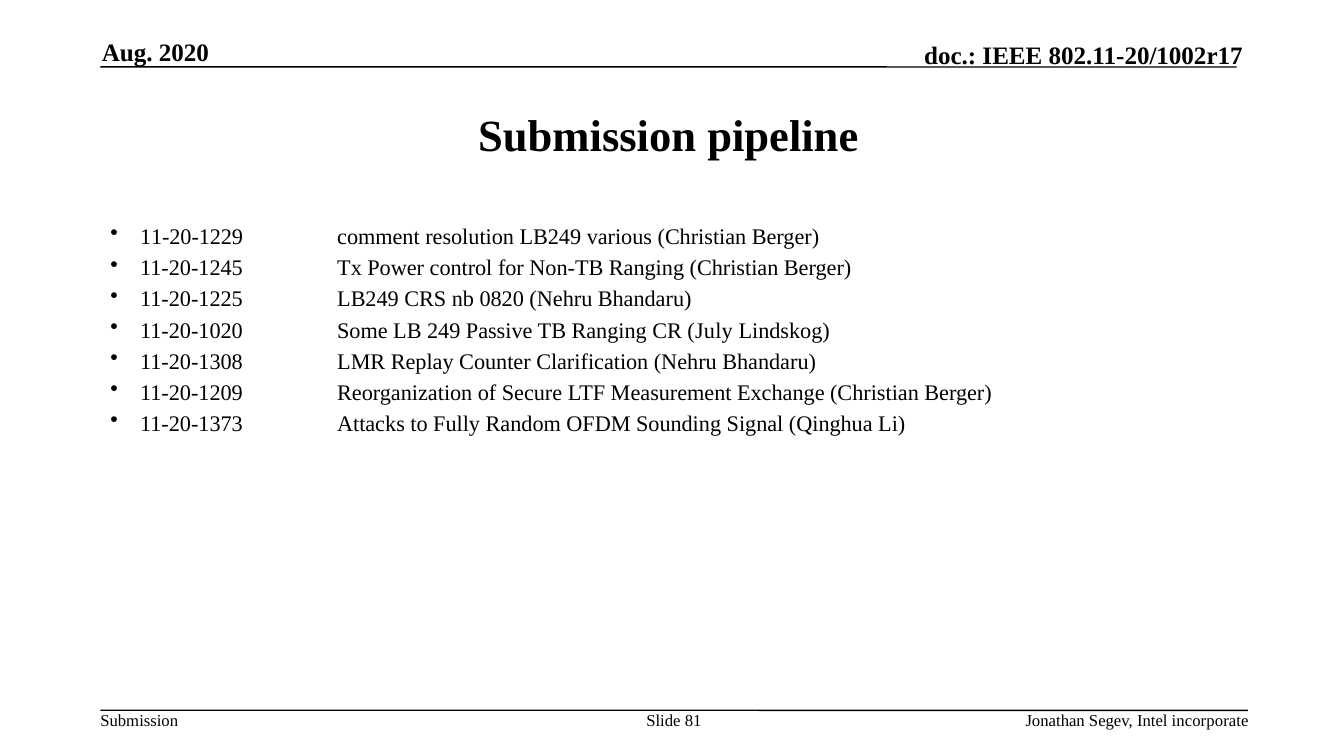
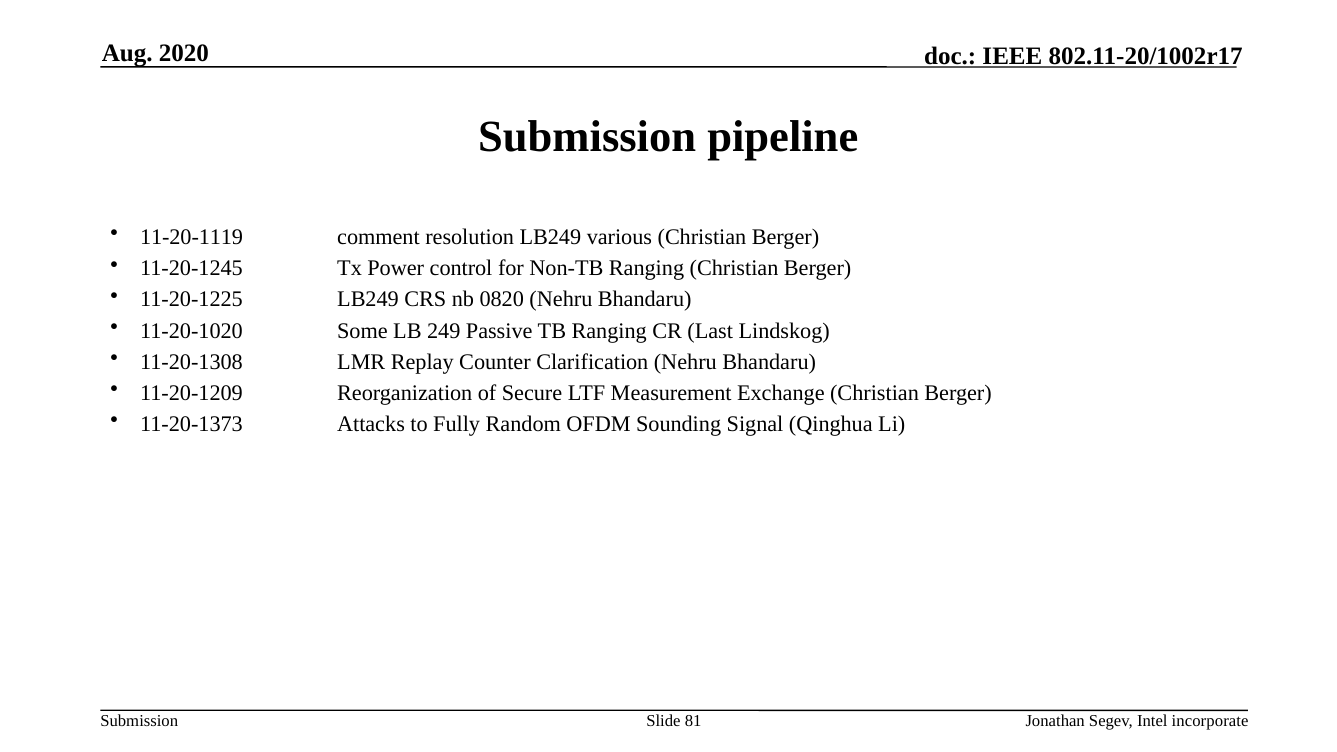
11-20-1229: 11-20-1229 -> 11-20-1119
July: July -> Last
